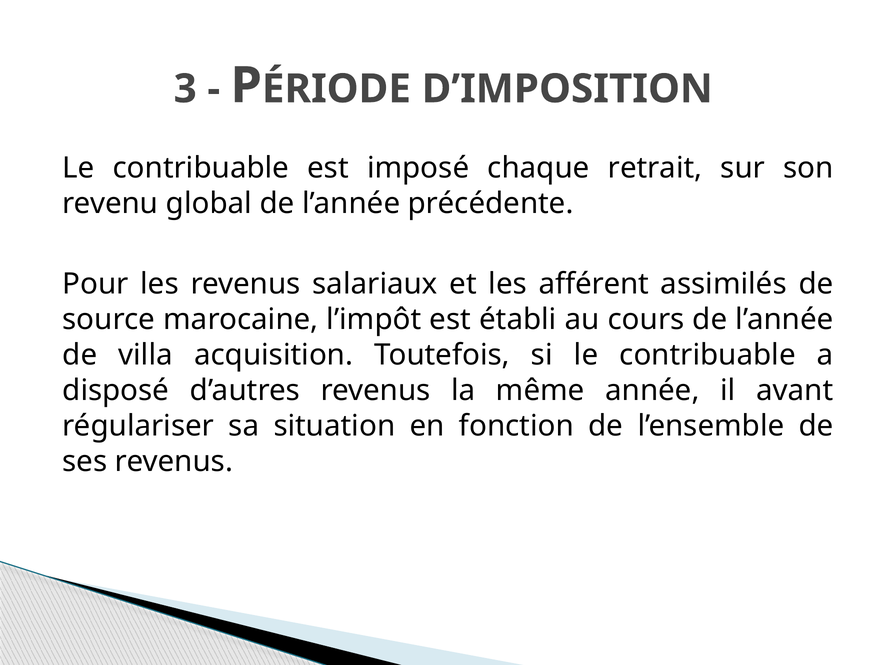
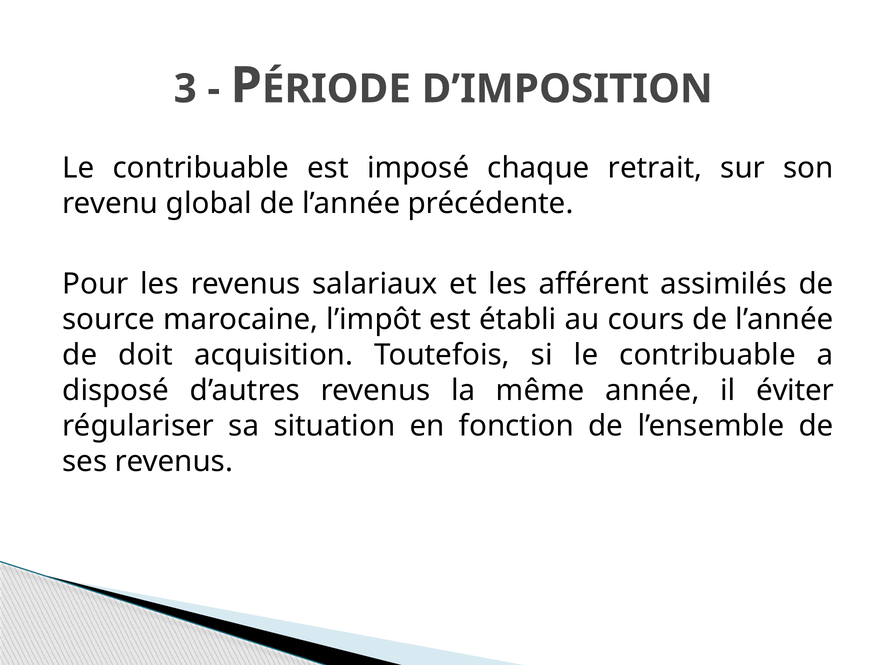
villa: villa -> doit
avant: avant -> éviter
